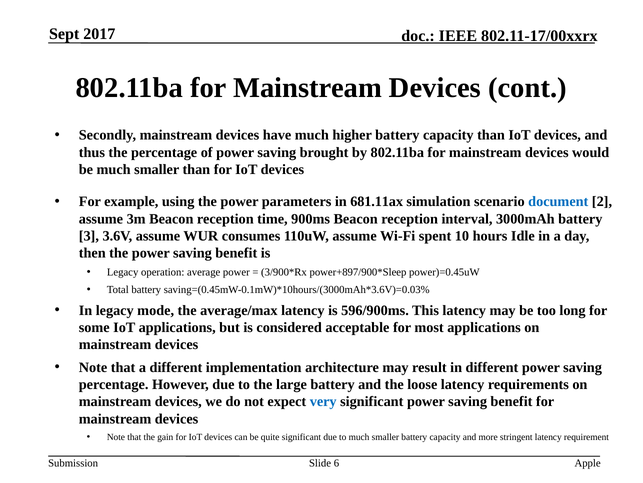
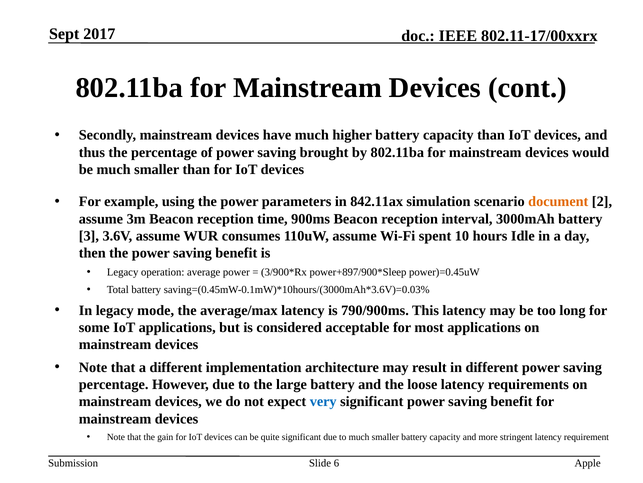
681.11ax: 681.11ax -> 842.11ax
document colour: blue -> orange
596/900ms: 596/900ms -> 790/900ms
